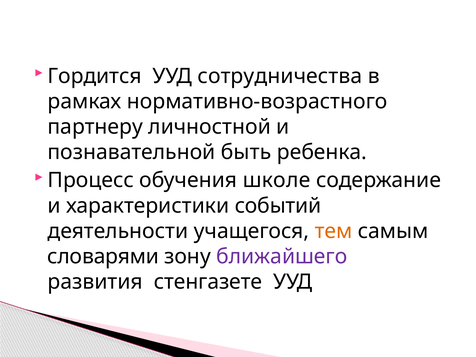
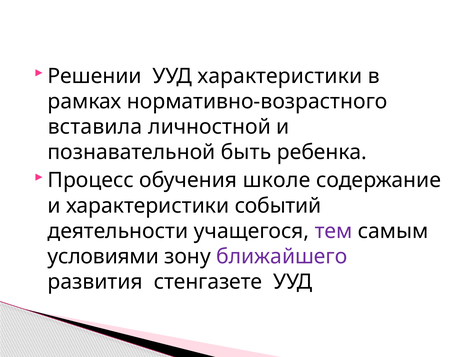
Гордится: Гордится -> Решении
УУД сотрудничества: сотрудничества -> характеристики
партнеру: партнеру -> вставила
тем colour: orange -> purple
словарями: словарями -> условиями
